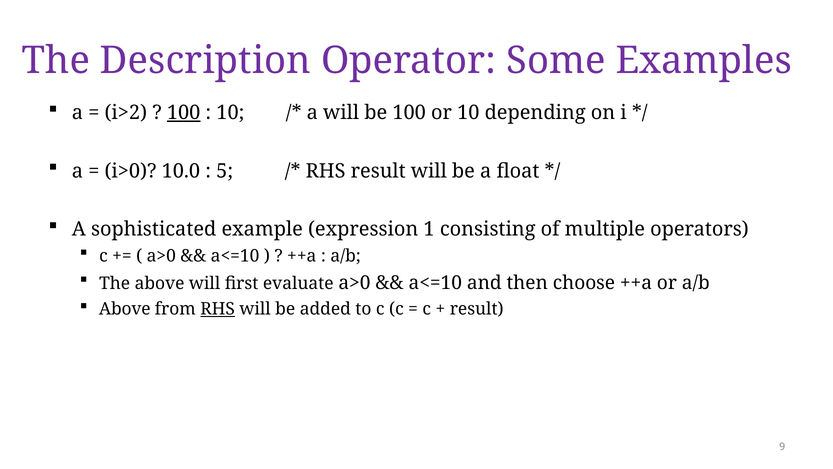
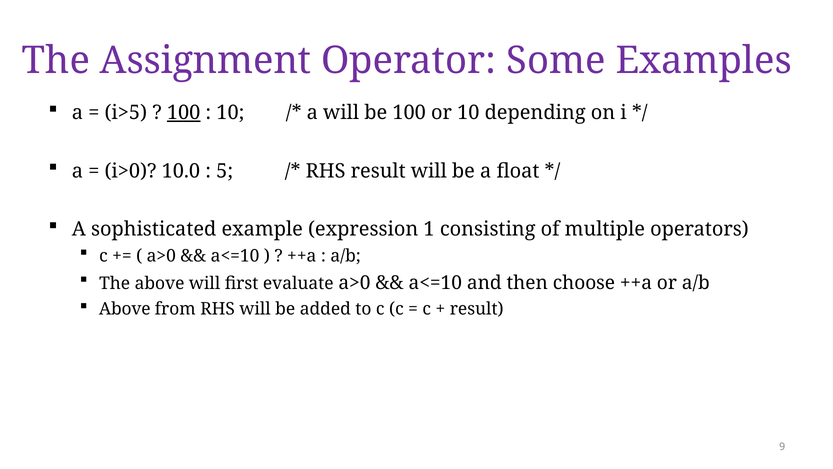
Description: Description -> Assignment
i>2: i>2 -> i>5
RHS at (218, 309) underline: present -> none
